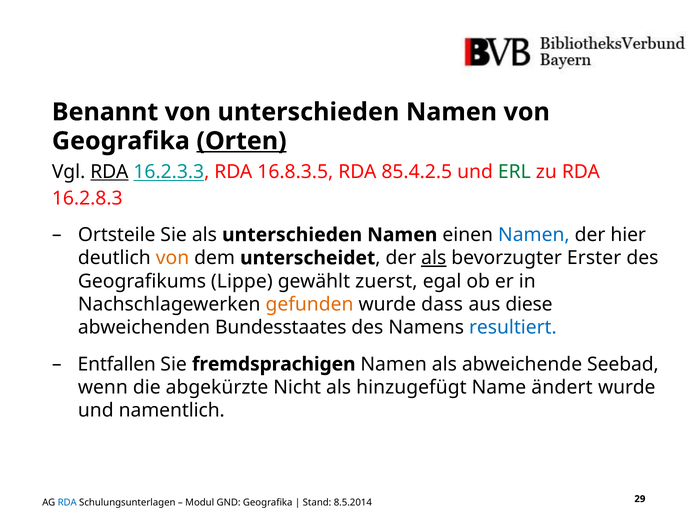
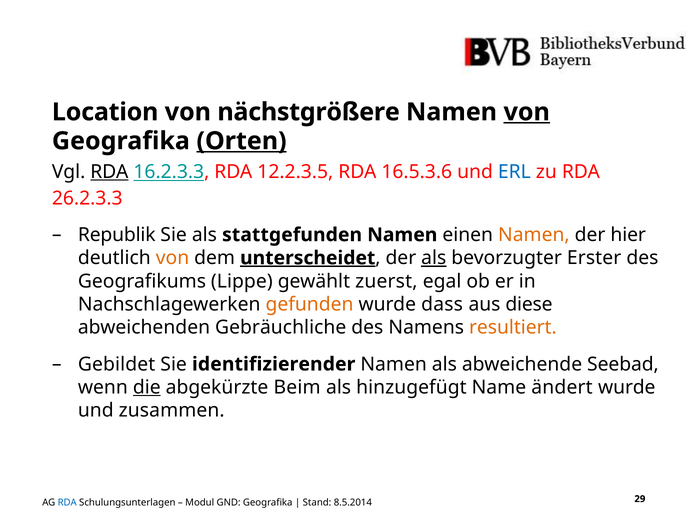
Benannt: Benannt -> Location
von unterschieden: unterschieden -> nächstgrößere
von at (527, 112) underline: none -> present
16.8.3.5: 16.8.3.5 -> 12.2.3.5
85.4.2.5: 85.4.2.5 -> 16.5.3.6
ERL colour: green -> blue
16.2.8.3: 16.2.8.3 -> 26.2.3.3
Ortsteile: Ortsteile -> Republik
als unterschieden: unterschieden -> stattgefunden
Namen at (534, 235) colour: blue -> orange
unterscheidet underline: none -> present
Bundesstaates: Bundesstaates -> Gebräuchliche
resultiert colour: blue -> orange
Entfallen: Entfallen -> Gebildet
fremdsprachigen: fremdsprachigen -> identifizierender
die underline: none -> present
Nicht: Nicht -> Beim
namentlich: namentlich -> zusammen
